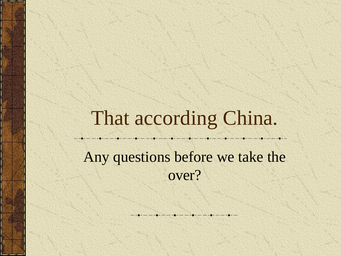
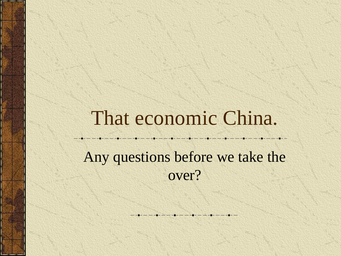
according: according -> economic
